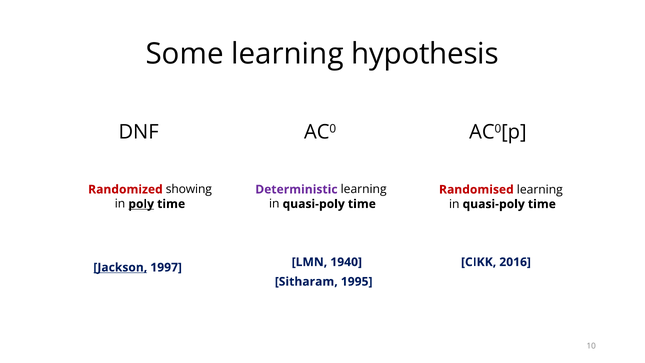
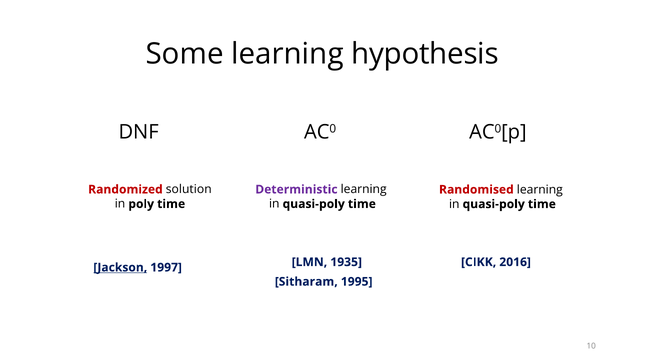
showing: showing -> solution
poly underline: present -> none
1940: 1940 -> 1935
